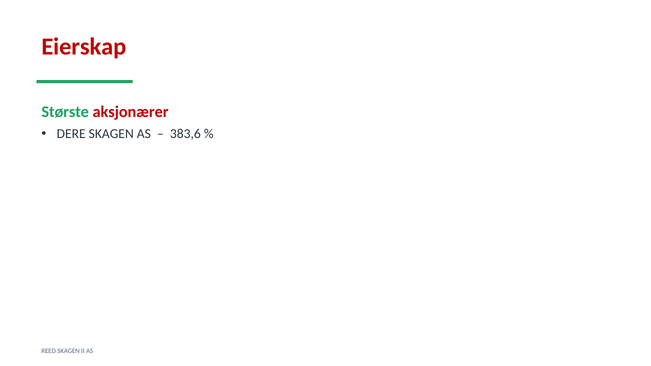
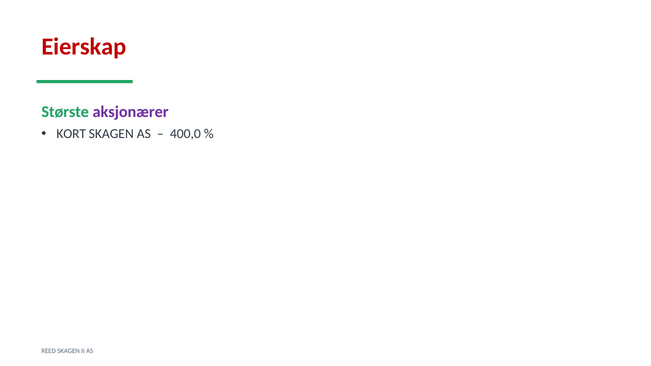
aksjonærer colour: red -> purple
DERE: DERE -> KORT
383,6: 383,6 -> 400,0
